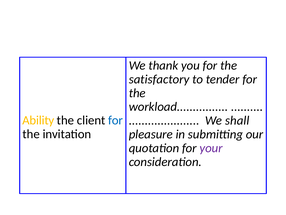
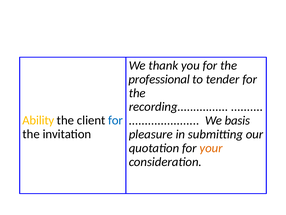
satisfactory: satisfactory -> professional
workload: workload -> recording
shall: shall -> basis
your colour: purple -> orange
